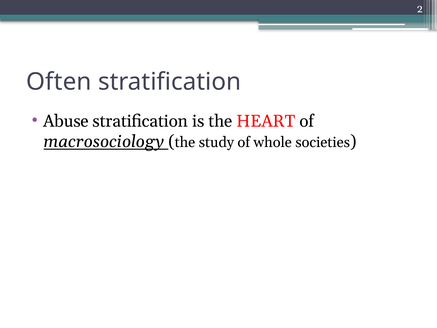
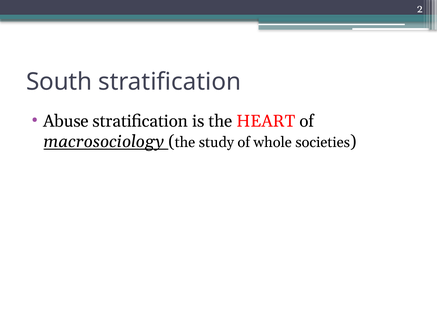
Often: Often -> South
